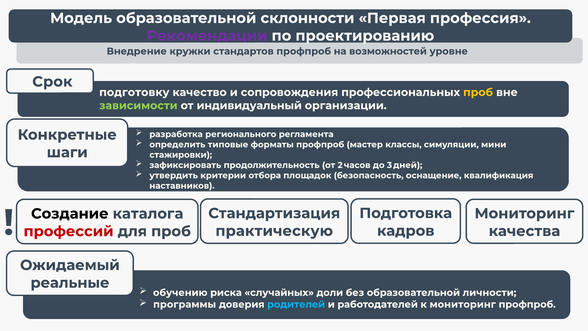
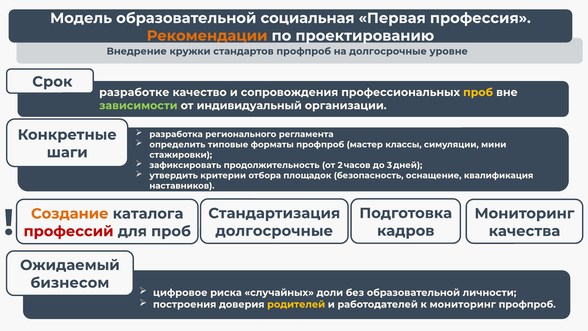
склонности: склонности -> социальная
Рекомендации colour: purple -> orange
на возможностей: возможностей -> долгосрочные
подготовку: подготовку -> разработке
Создание colour: black -> orange
практическую at (274, 231): практическую -> долгосрочные
реальные: реальные -> бизнесом
обучению: обучению -> цифровое
программы: программы -> построения
родителей colour: light blue -> yellow
